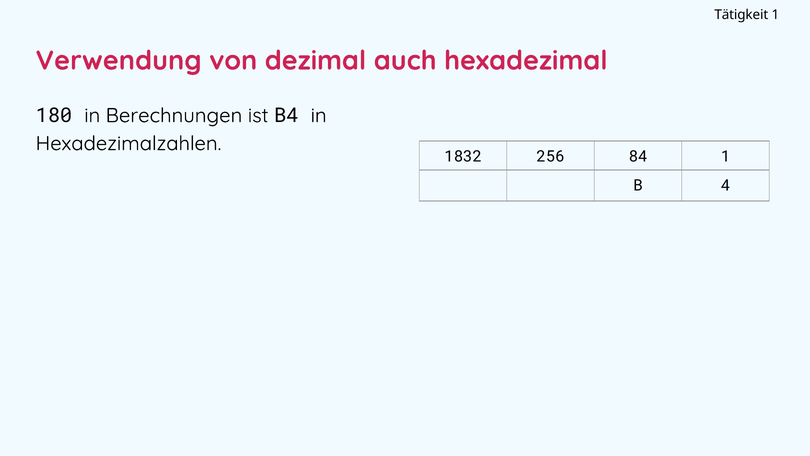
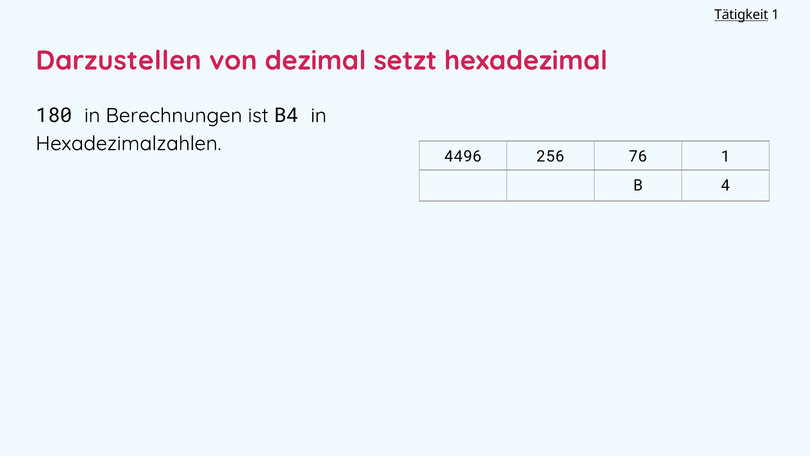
Tätigkeit underline: none -> present
Verwendung: Verwendung -> Darzustellen
auch: auch -> setzt
1832: 1832 -> 4496
84: 84 -> 76
